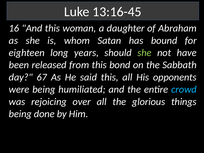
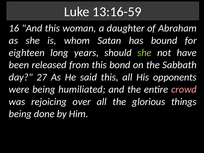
13:16-45: 13:16-45 -> 13:16-59
67: 67 -> 27
crowd colour: light blue -> pink
